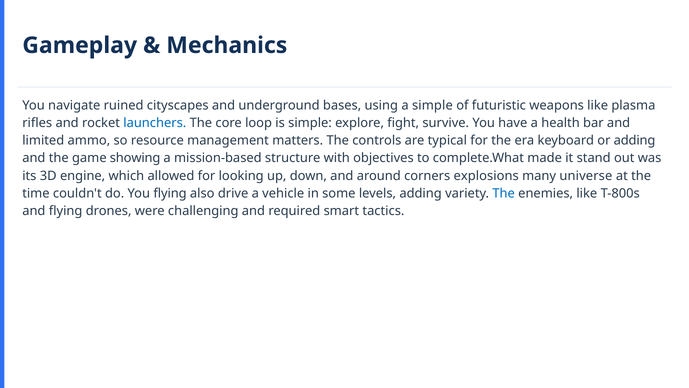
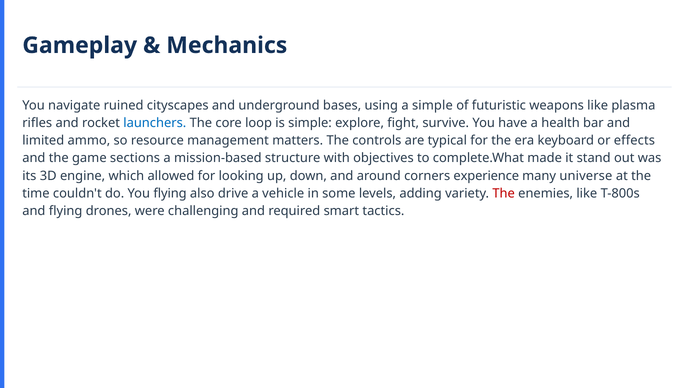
or adding: adding -> effects
showing: showing -> sections
explosions: explosions -> experience
The at (504, 193) colour: blue -> red
